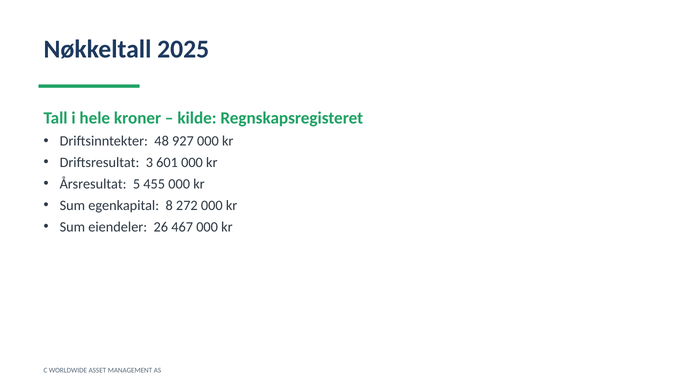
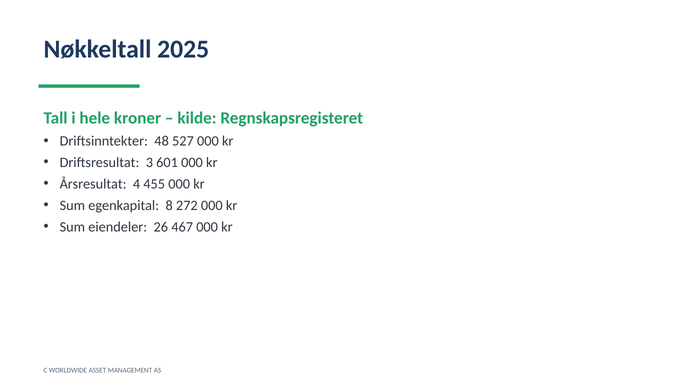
927: 927 -> 527
5: 5 -> 4
